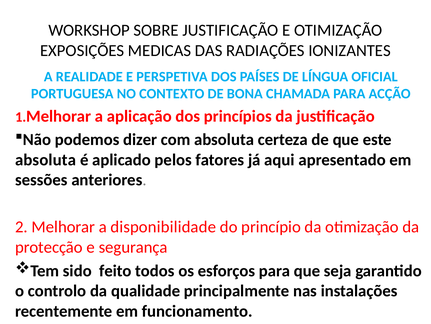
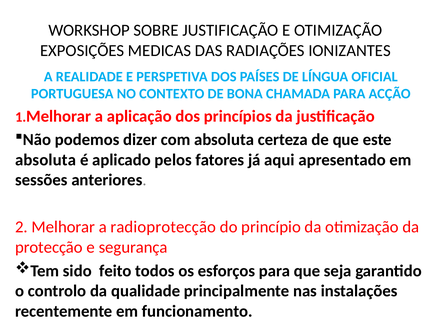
disponibilidade: disponibilidade -> radioprotecção
